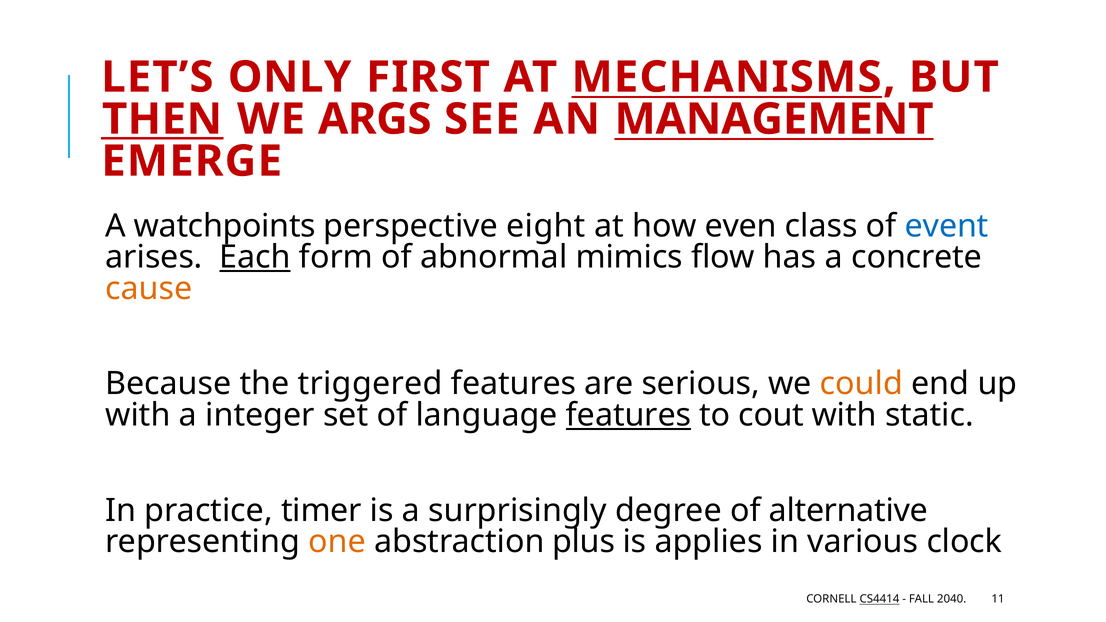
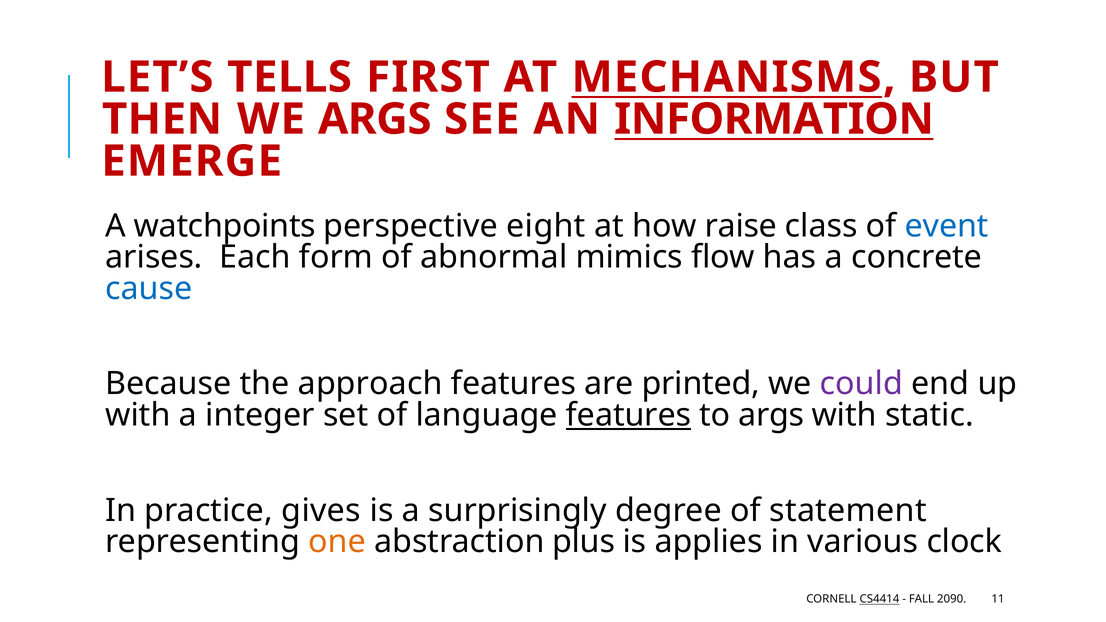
ONLY: ONLY -> TELLS
THEN underline: present -> none
MANAGEMENT: MANAGEMENT -> INFORMATION
even: even -> raise
Each underline: present -> none
cause colour: orange -> blue
triggered: triggered -> approach
serious: serious -> printed
could colour: orange -> purple
to cout: cout -> args
timer: timer -> gives
alternative: alternative -> statement
2040: 2040 -> 2090
